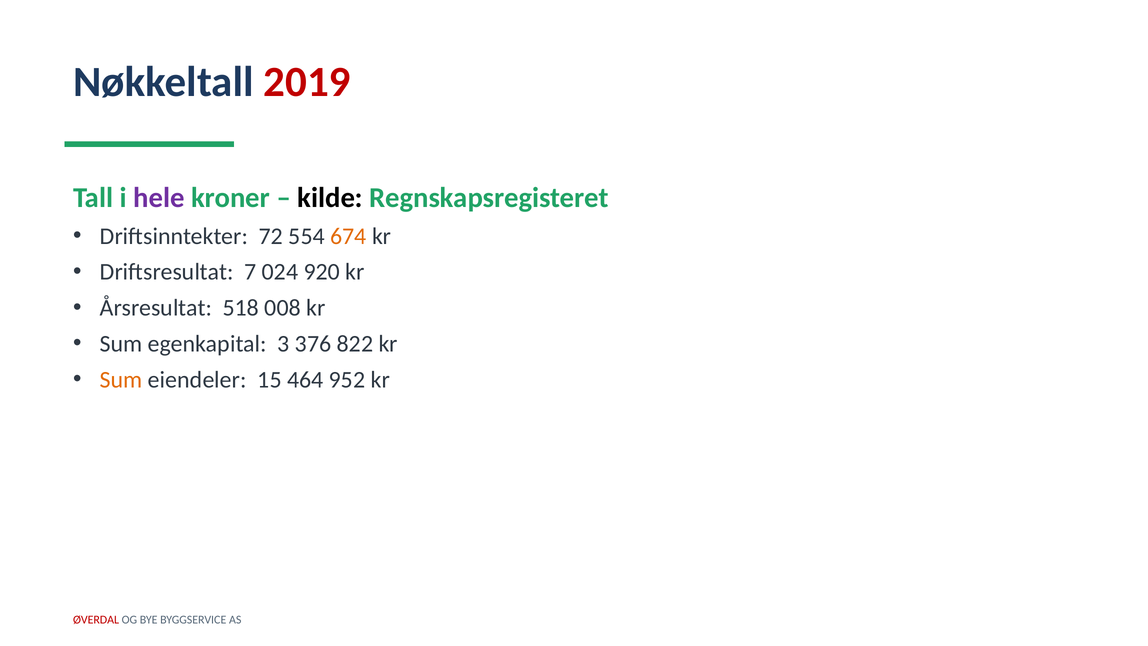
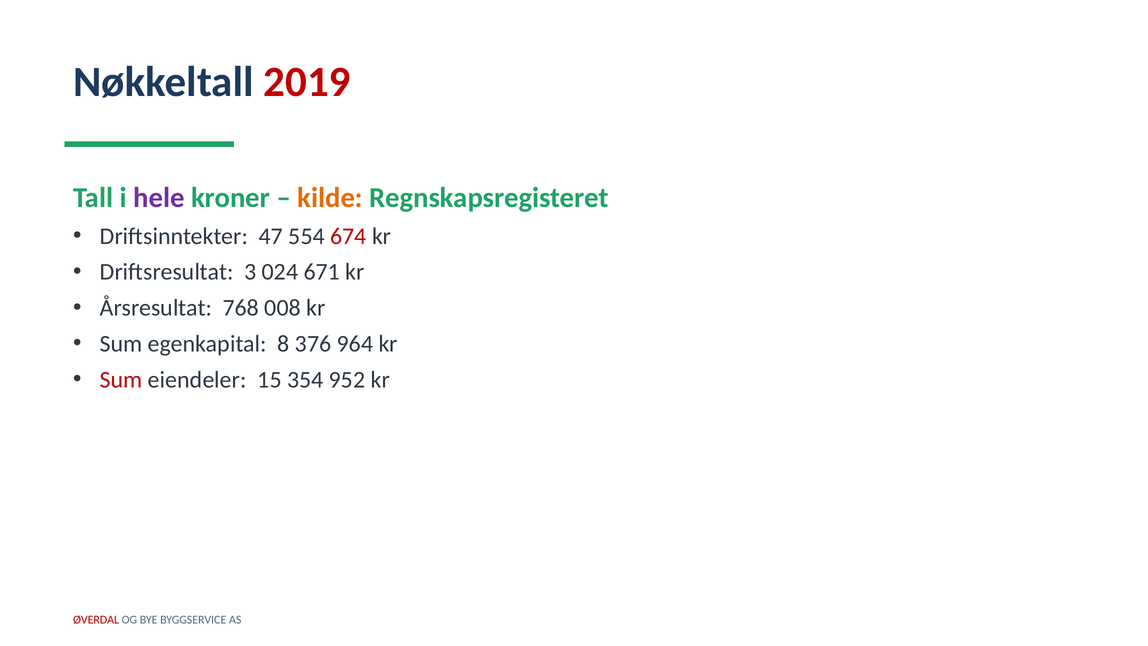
kilde colour: black -> orange
72: 72 -> 47
674 colour: orange -> red
7: 7 -> 3
920: 920 -> 671
518: 518 -> 768
3: 3 -> 8
822: 822 -> 964
Sum at (121, 380) colour: orange -> red
464: 464 -> 354
